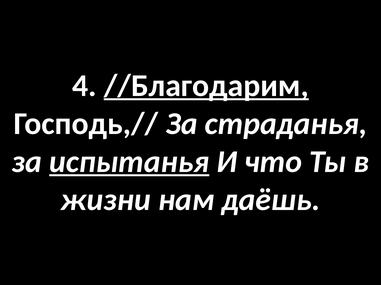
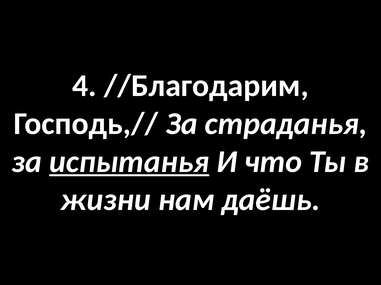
//Благодарим underline: present -> none
